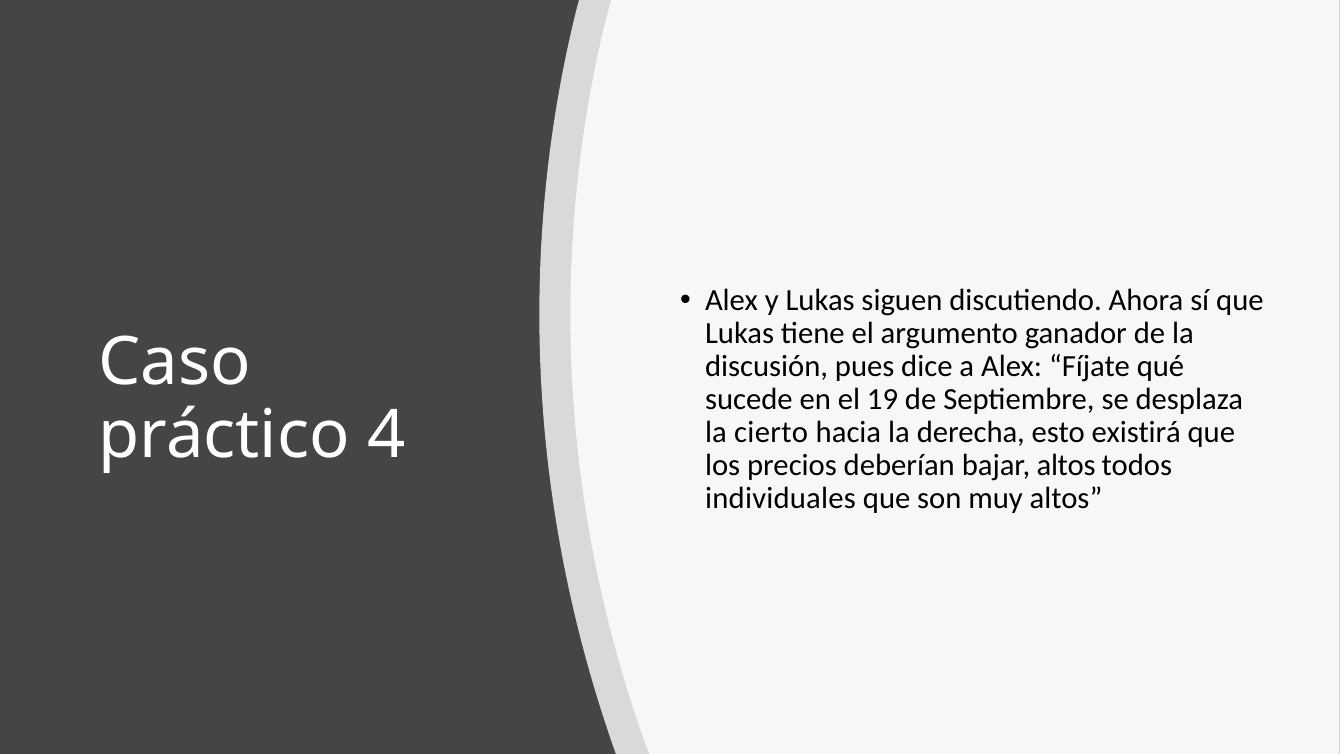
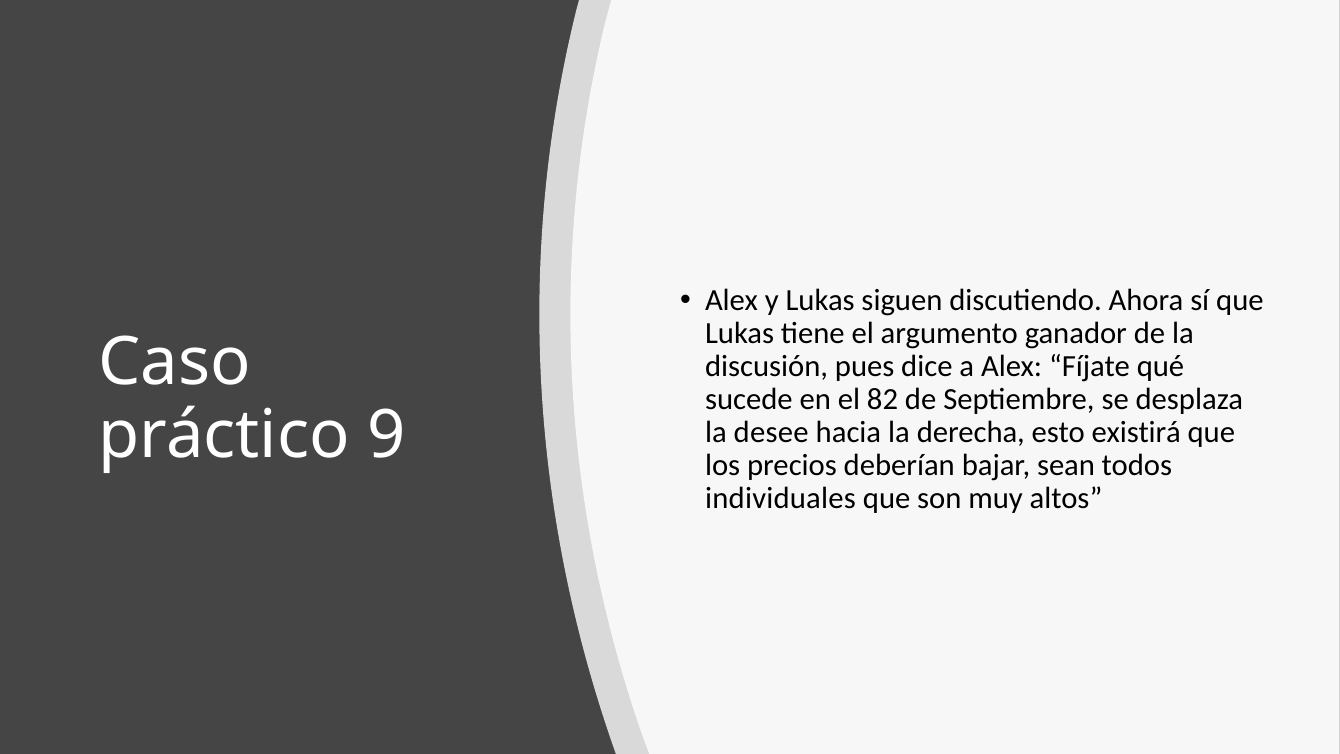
19: 19 -> 82
4: 4 -> 9
cierto: cierto -> desee
bajar altos: altos -> sean
